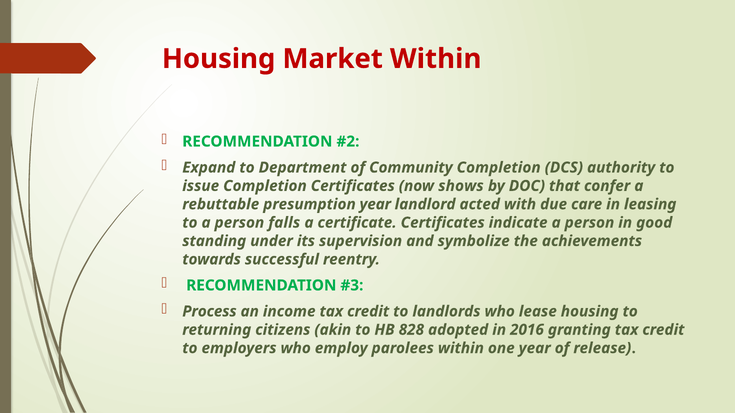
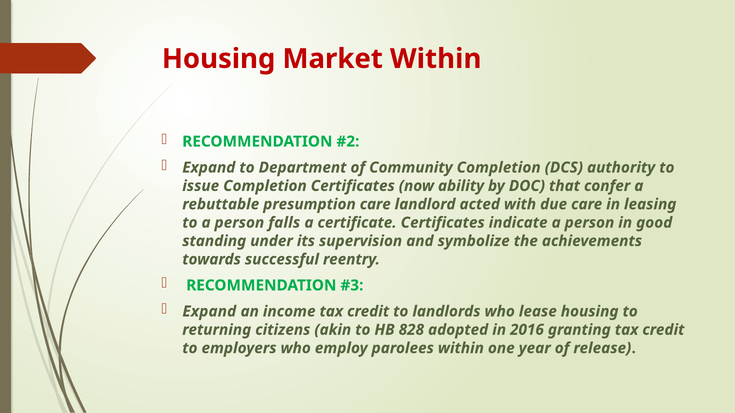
shows: shows -> ability
presumption year: year -> care
Process at (209, 312): Process -> Expand
